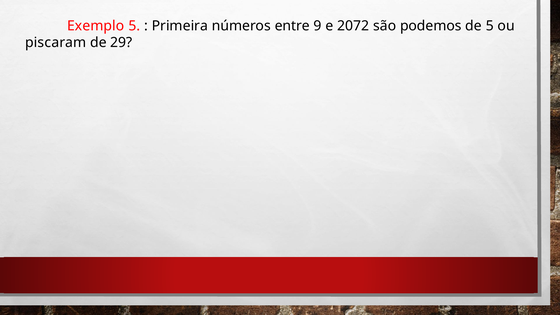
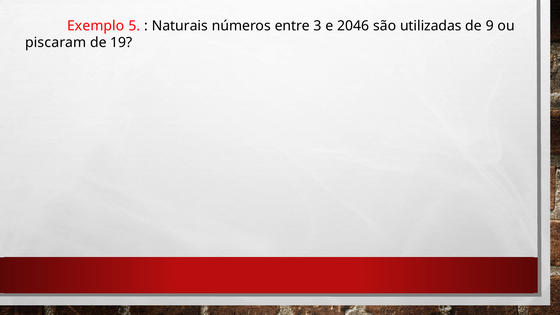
Primeira: Primeira -> Naturais
9: 9 -> 3
2072: 2072 -> 2046
podemos: podemos -> utilizadas
de 5: 5 -> 9
29: 29 -> 19
